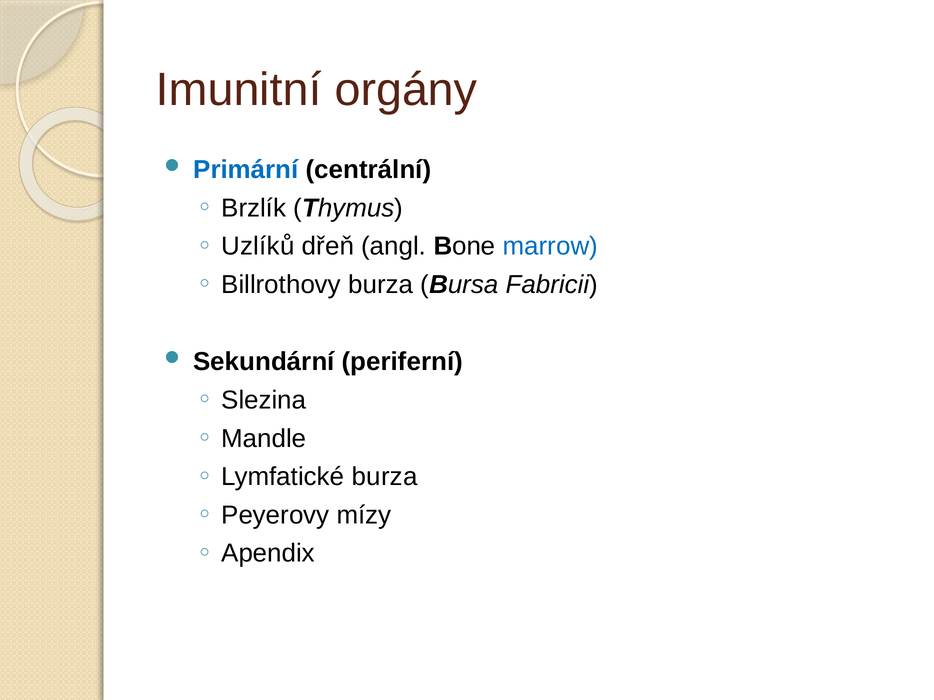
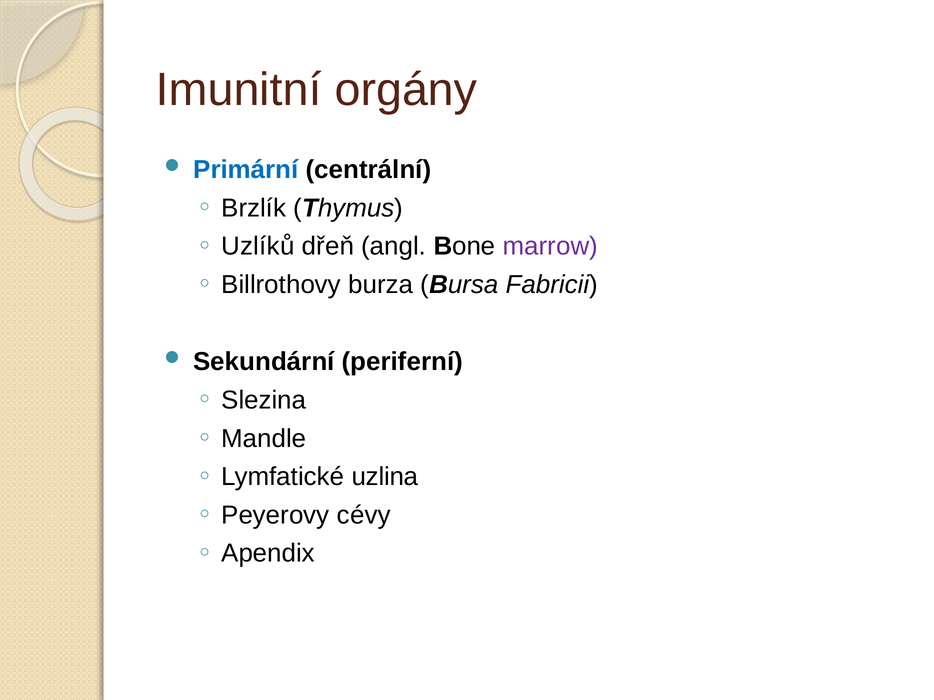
marrow colour: blue -> purple
Lymfatické burza: burza -> uzlina
mízy: mízy -> cévy
